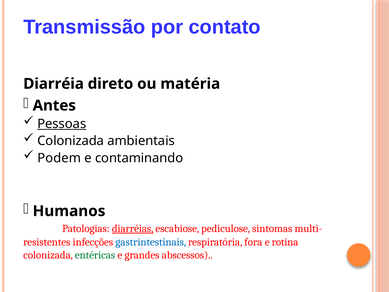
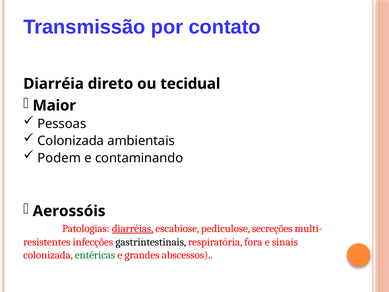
matéria: matéria -> tecidual
Antes: Antes -> Maior
Pessoas underline: present -> none
Humanos: Humanos -> Aerossóis
sintomas: sintomas -> secreções
gastrintestinais colour: blue -> black
rotina: rotina -> sinais
